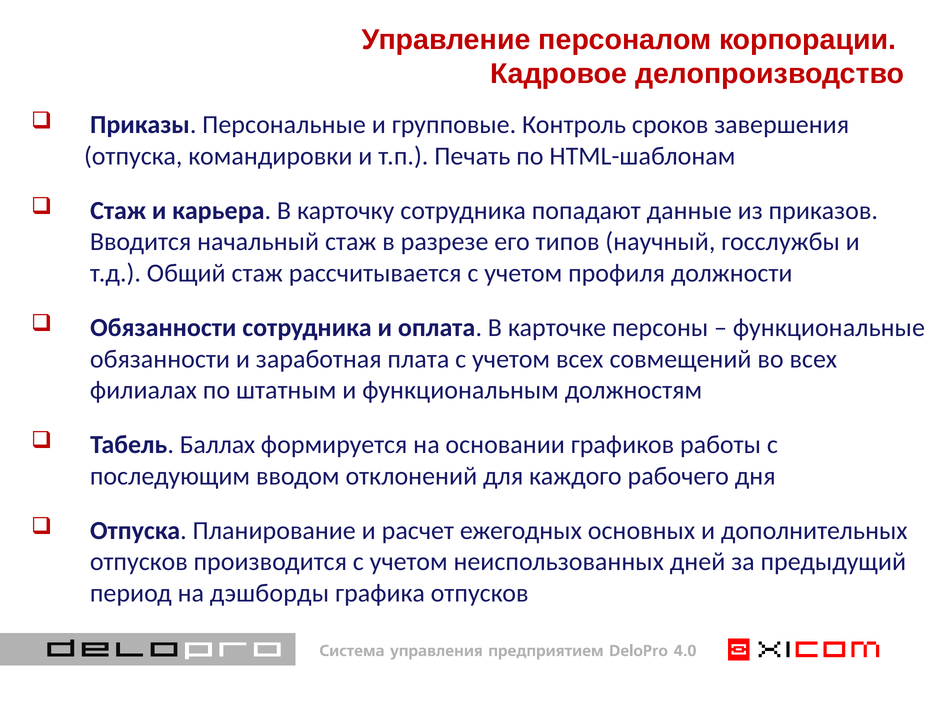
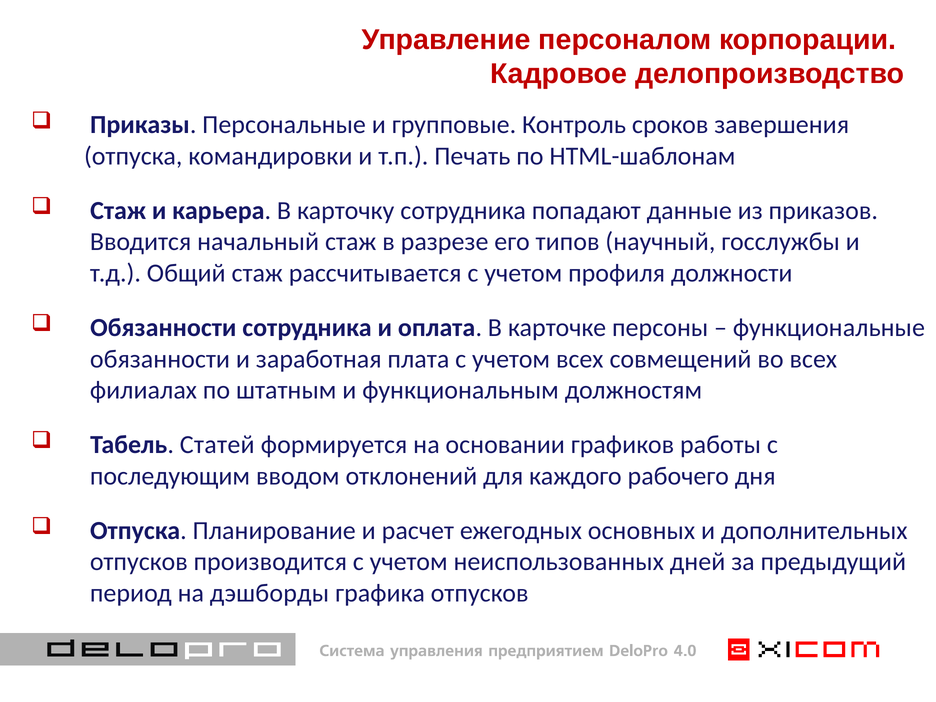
Баллах: Баллах -> Статей
